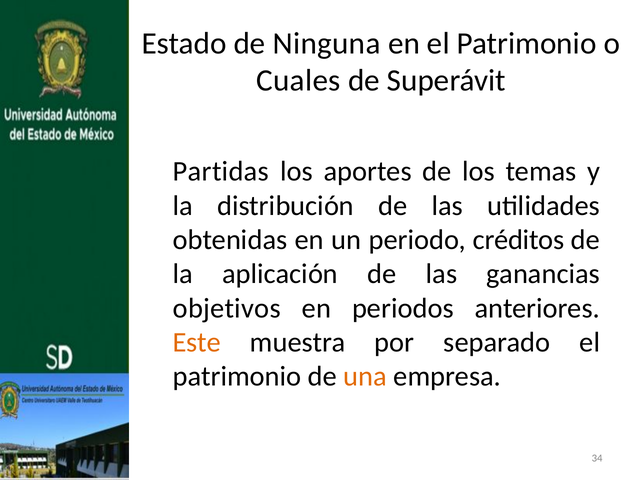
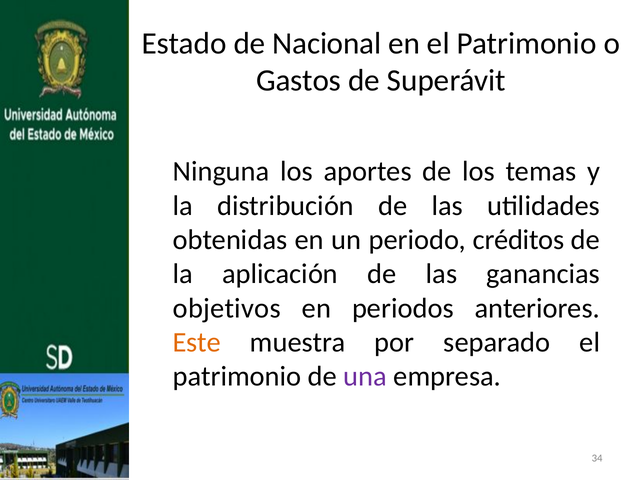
Ninguna: Ninguna -> Nacional
Cuales: Cuales -> Gastos
Partidas: Partidas -> Ninguna
una colour: orange -> purple
